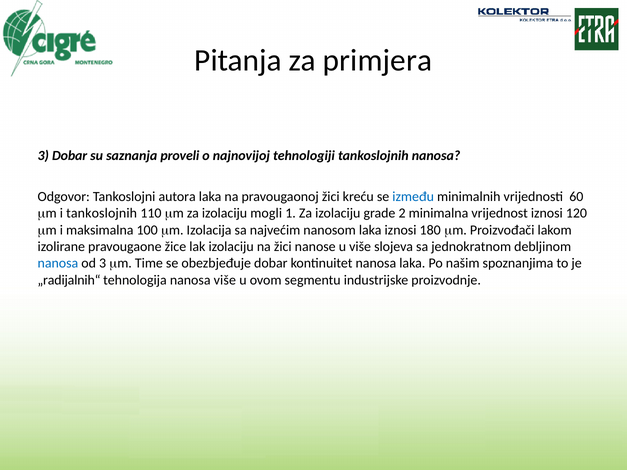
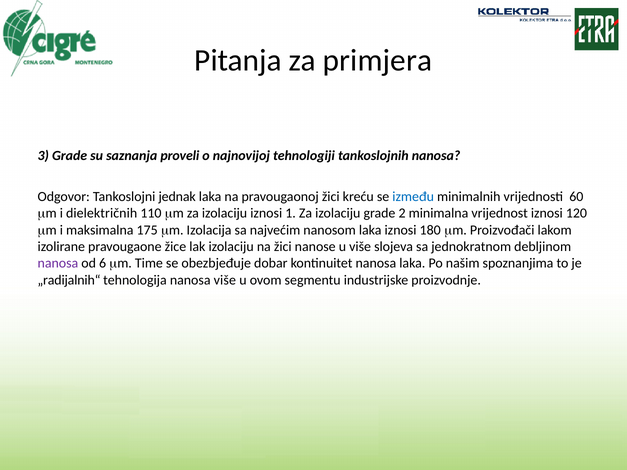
3 Dobar: Dobar -> Grade
autora: autora -> jednak
i tankoslojnih: tankoslojnih -> dielektričnih
izolaciju mogli: mogli -> iznosi
100: 100 -> 175
nanosa at (58, 264) colour: blue -> purple
od 3: 3 -> 6
